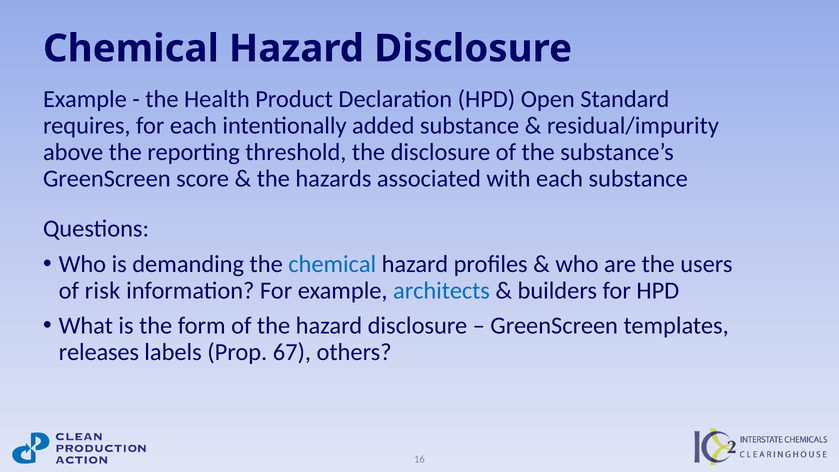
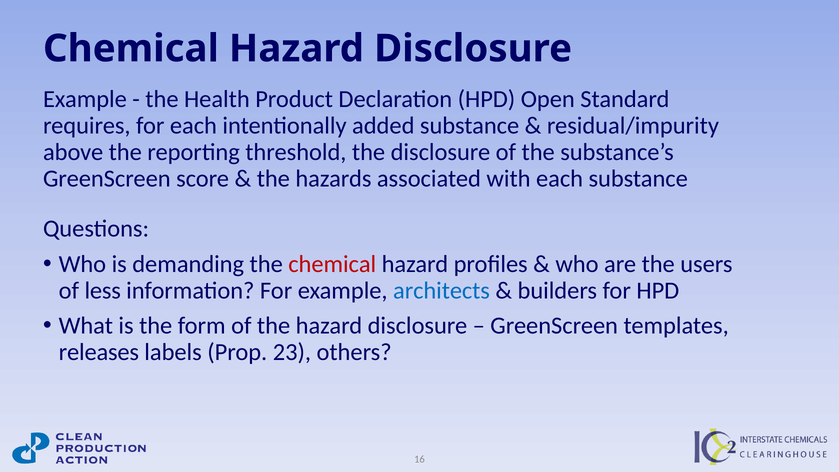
chemical at (332, 264) colour: blue -> red
risk: risk -> less
67: 67 -> 23
